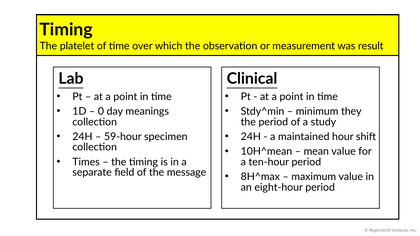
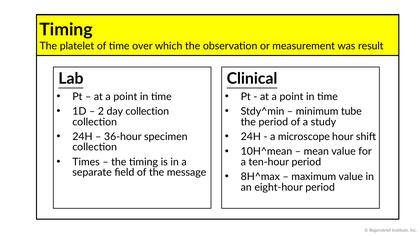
0: 0 -> 2
day meanings: meanings -> collection
they: they -> tube
59-hour: 59-hour -> 36-hour
maintained: maintained -> microscope
